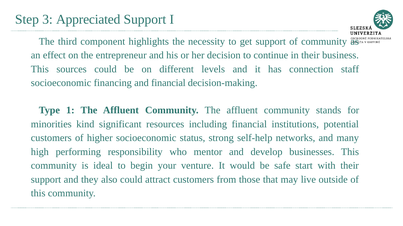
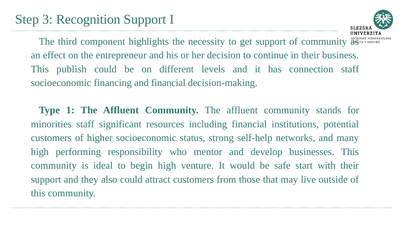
Appreciated: Appreciated -> Recognition
sources: sources -> publish
minorities kind: kind -> staff
begin your: your -> high
